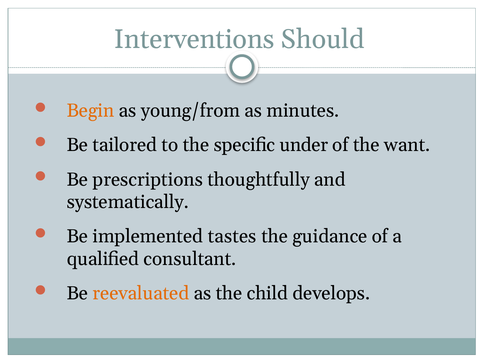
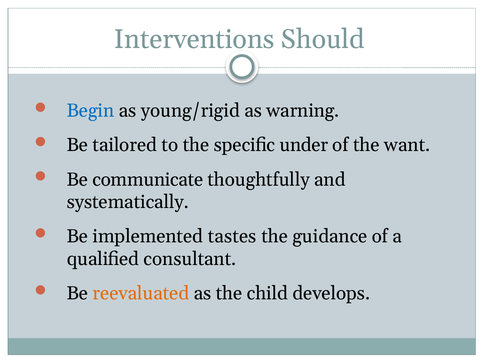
Begin colour: orange -> blue
young/from: young/from -> young/rigid
minutes: minutes -> warning
prescriptions: prescriptions -> communicate
